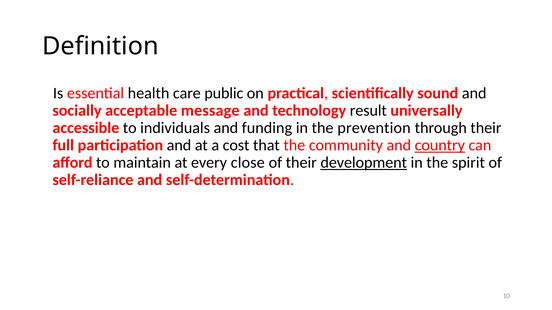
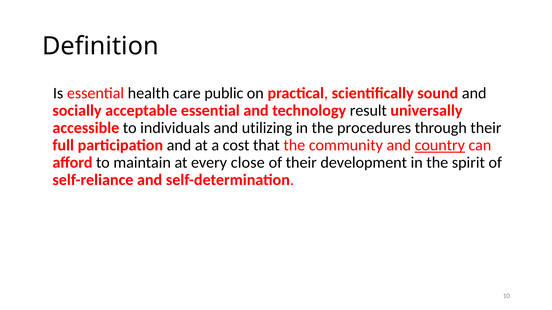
acceptable message: message -> essential
funding: funding -> utilizing
prevention: prevention -> procedures
development underline: present -> none
